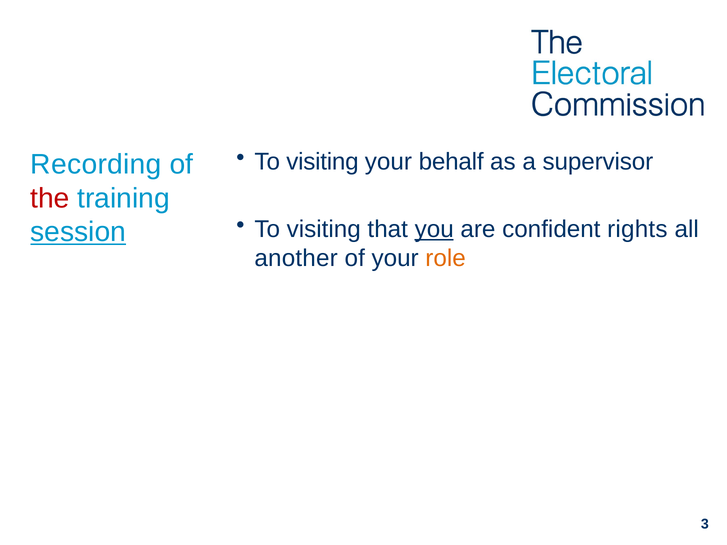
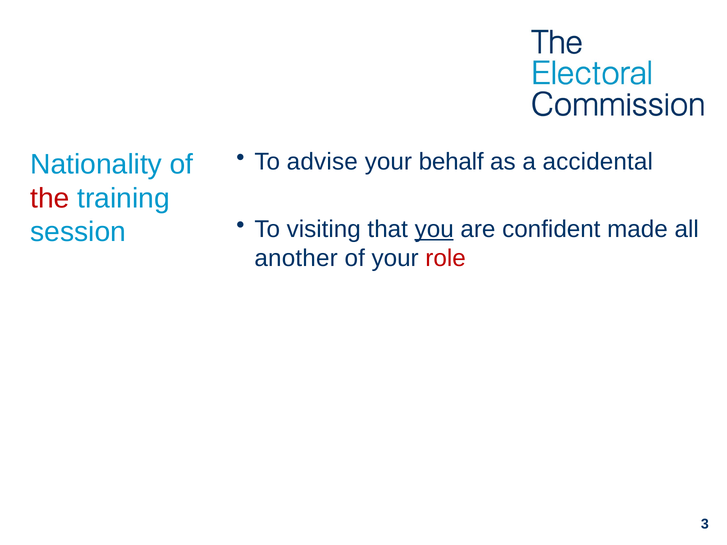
visiting at (322, 162): visiting -> advise
supervisor: supervisor -> accidental
Recording: Recording -> Nationality
rights: rights -> made
session underline: present -> none
role colour: orange -> red
